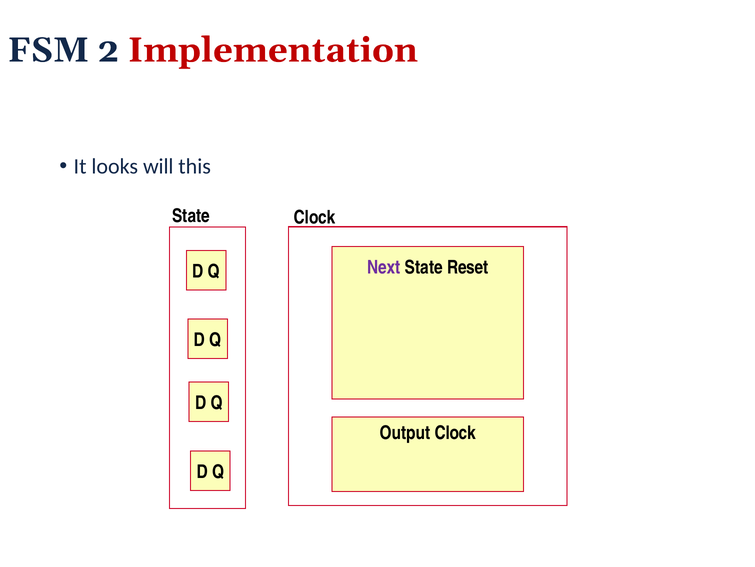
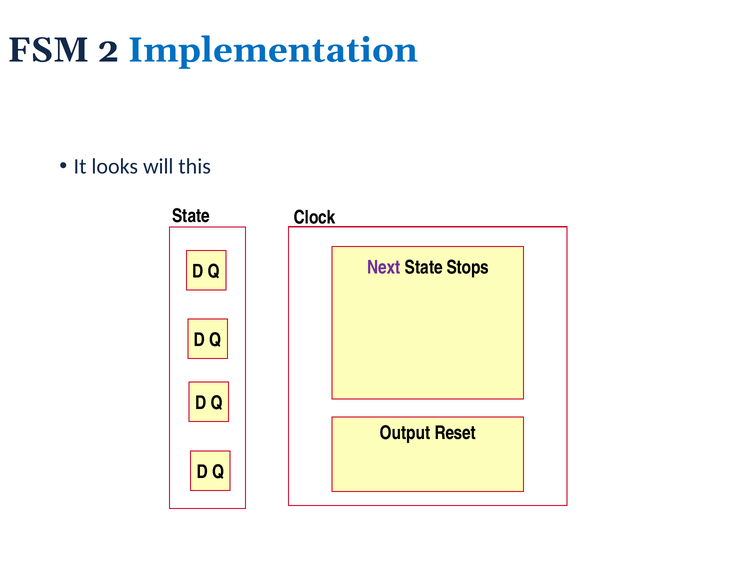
Implementation colour: red -> blue
Reset: Reset -> Stops
Output Clock: Clock -> Reset
